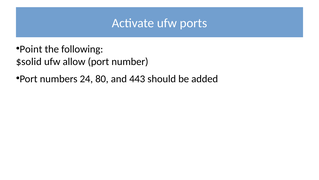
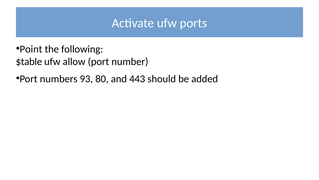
$solid: $solid -> $table
24: 24 -> 93
